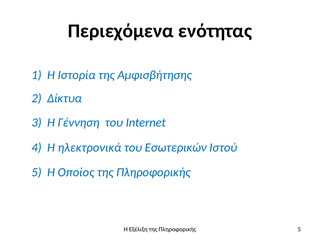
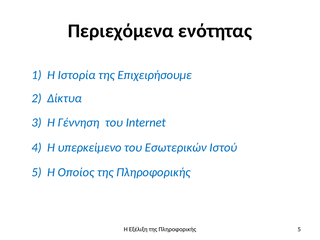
Αμφισβήτησης: Αμφισβήτησης -> Επιχειρήσουμε
ηλεκτρονικά: ηλεκτρονικά -> υπερκείμενο
